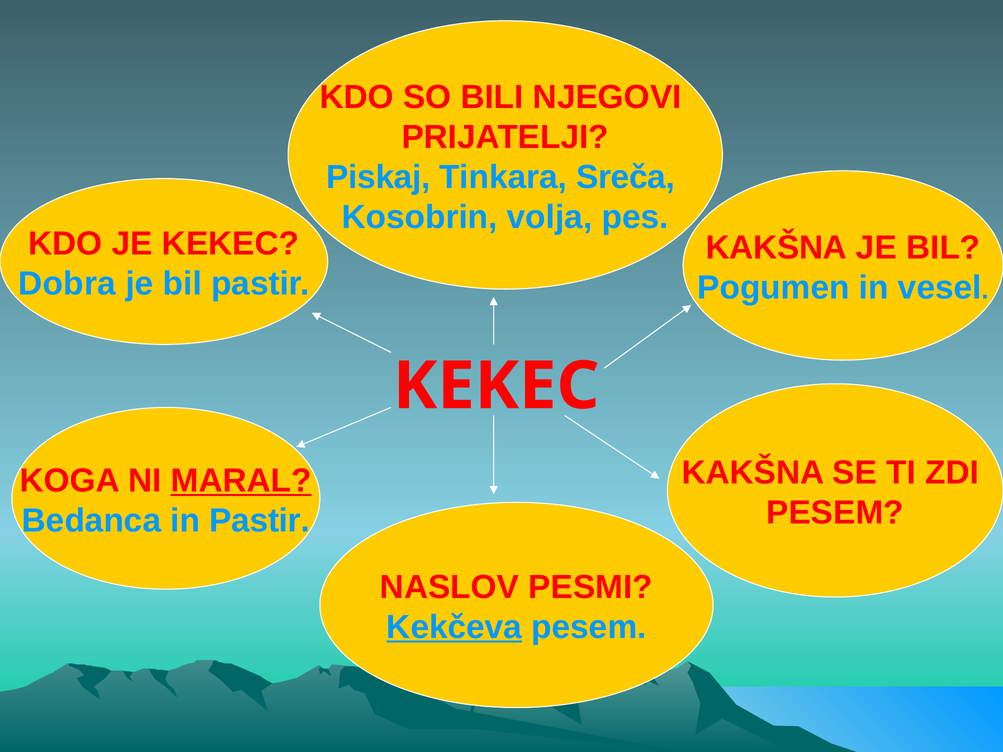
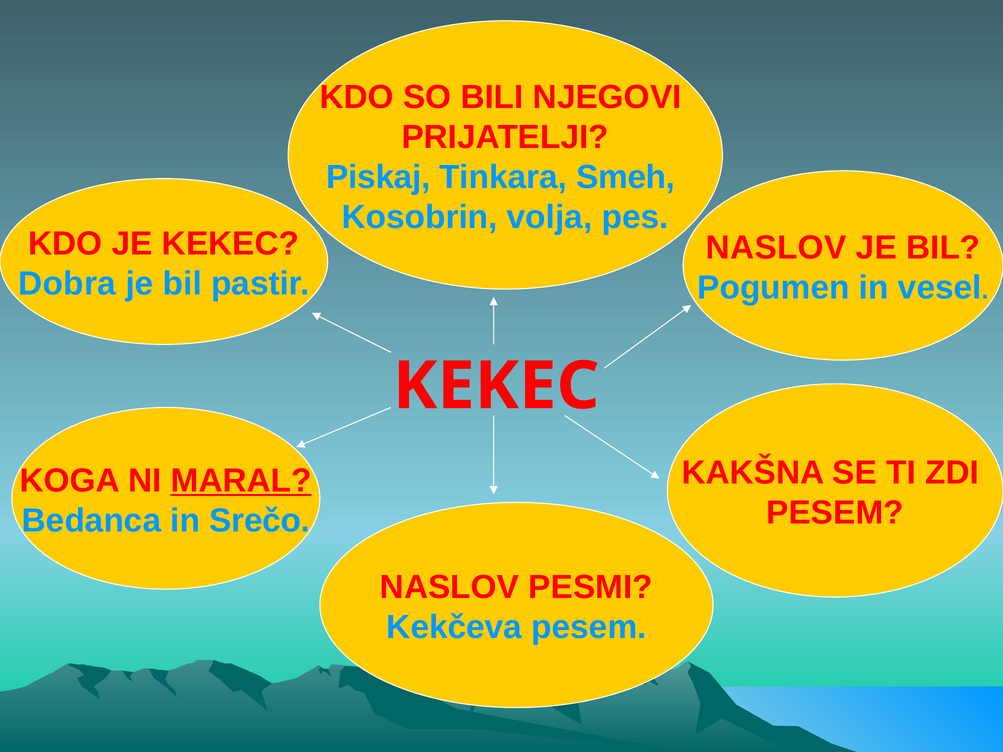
Sreča: Sreča -> Smeh
KAKŠNA at (776, 248): KAKŠNA -> NASLOV
in Pastir: Pastir -> Srečo
Kekčeva underline: present -> none
